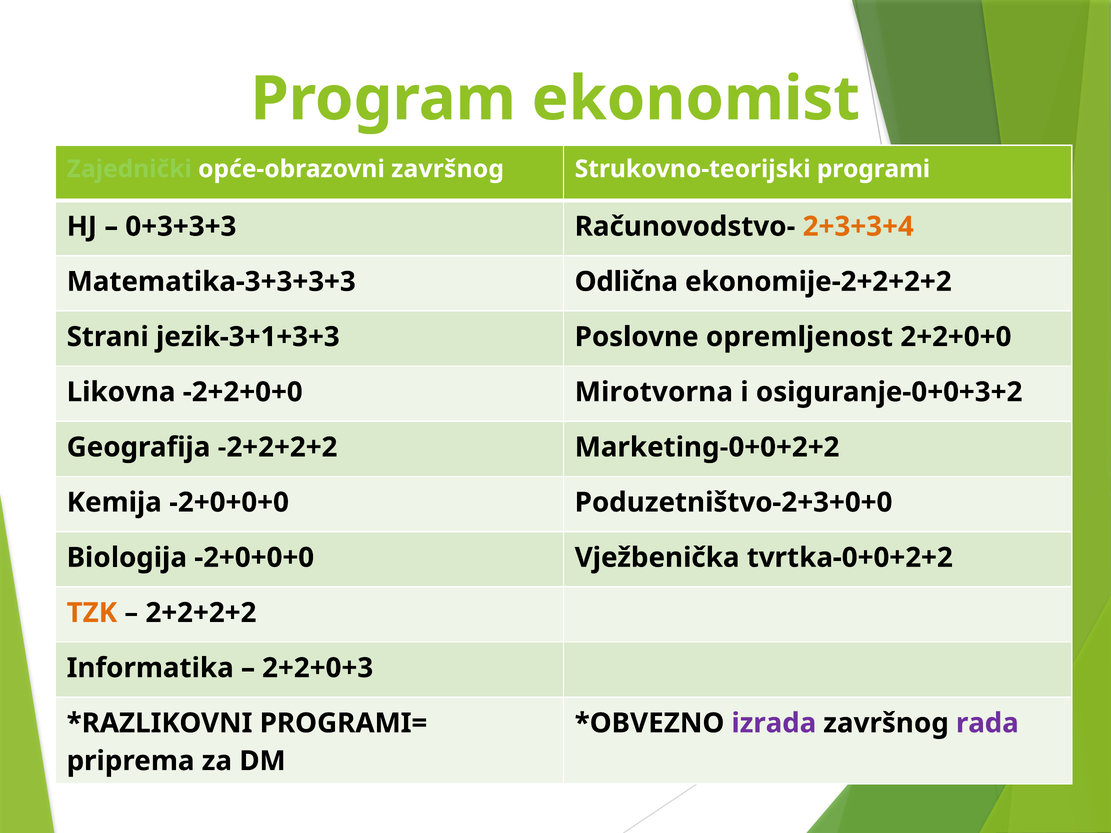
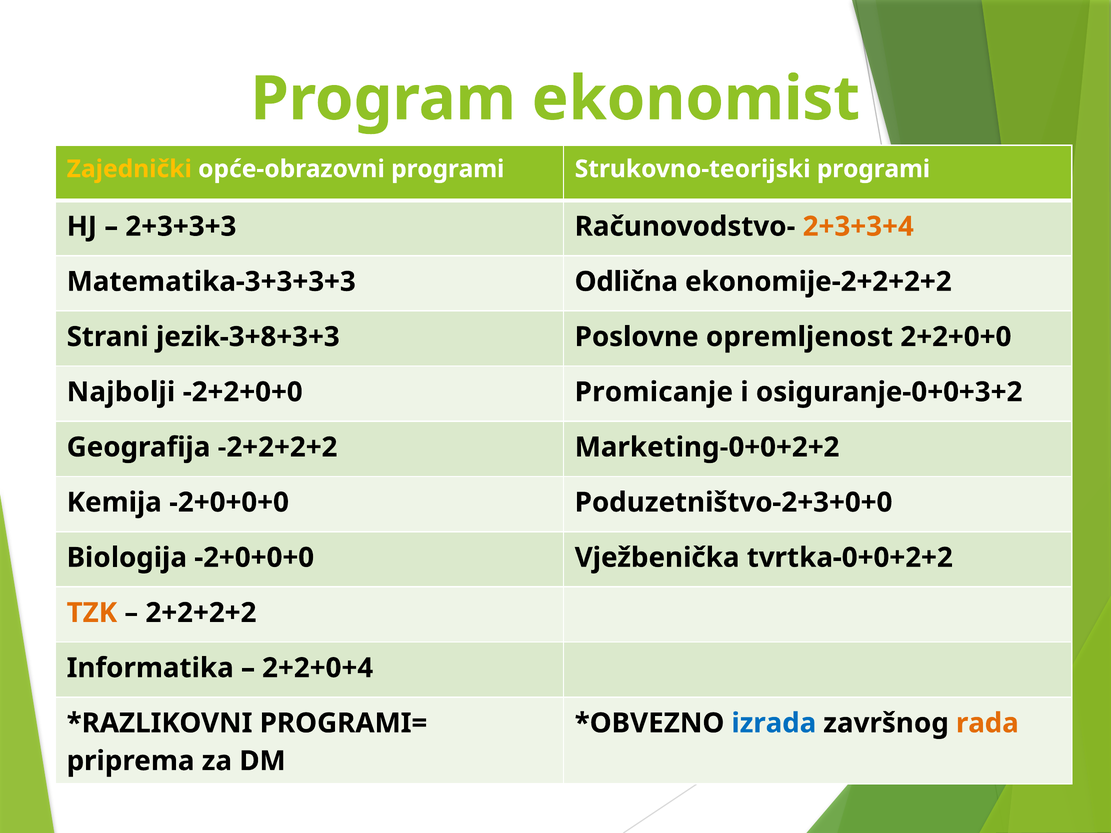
Zajednički colour: light green -> yellow
opće-obrazovni završnog: završnog -> programi
0+3+3+3: 0+3+3+3 -> 2+3+3+3
jezik-3+1+3+3: jezik-3+1+3+3 -> jezik-3+8+3+3
Likovna: Likovna -> Najbolji
Mirotvorna: Mirotvorna -> Promicanje
2+2+0+3: 2+2+0+3 -> 2+2+0+4
izrada colour: purple -> blue
rada colour: purple -> orange
